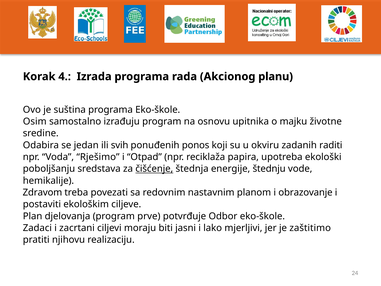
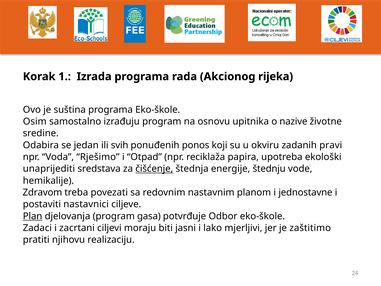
4: 4 -> 1
planu: planu -> rijeka
majku: majku -> nazive
raditi: raditi -> pravi
poboljšanju: poboljšanju -> unaprijediti
obrazovanje: obrazovanje -> jednostavne
ekološkim: ekološkim -> nastavnici
Plan underline: none -> present
prve: prve -> gasa
